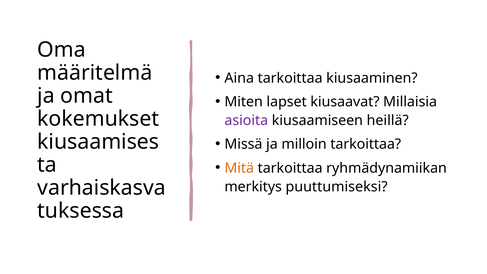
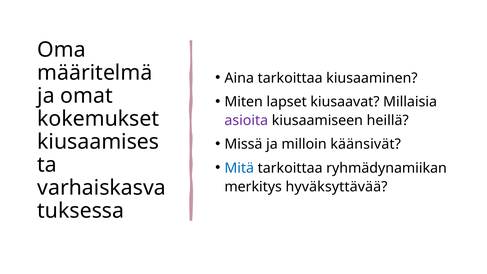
milloin tarkoittaa: tarkoittaa -> käänsivät
Mitä colour: orange -> blue
puuttumiseksi: puuttumiseksi -> hyväksyttävää
